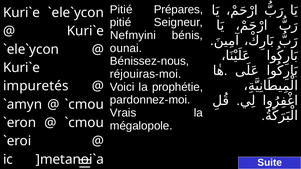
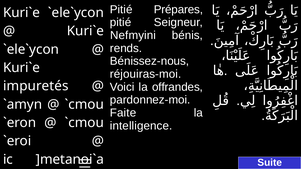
ounai: ounai -> rends
prophétie: prophétie -> offrandes
Vrais: Vrais -> Faite
mégalopole: mégalopole -> intelligence
